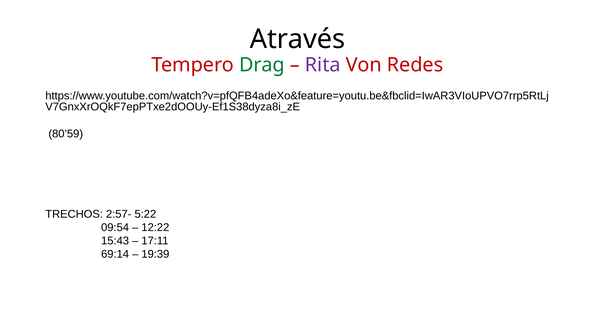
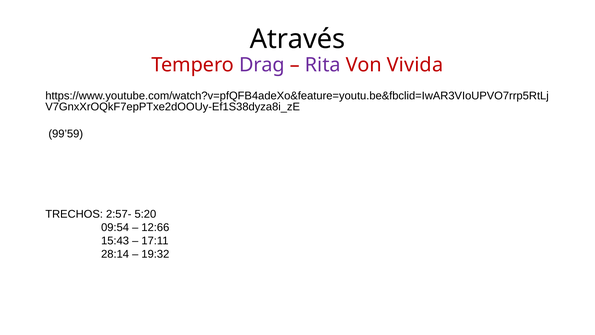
Drag colour: green -> purple
Redes: Redes -> Vivida
80’59: 80’59 -> 99’59
5:22: 5:22 -> 5:20
12:22: 12:22 -> 12:66
69:14: 69:14 -> 28:14
19:39: 19:39 -> 19:32
